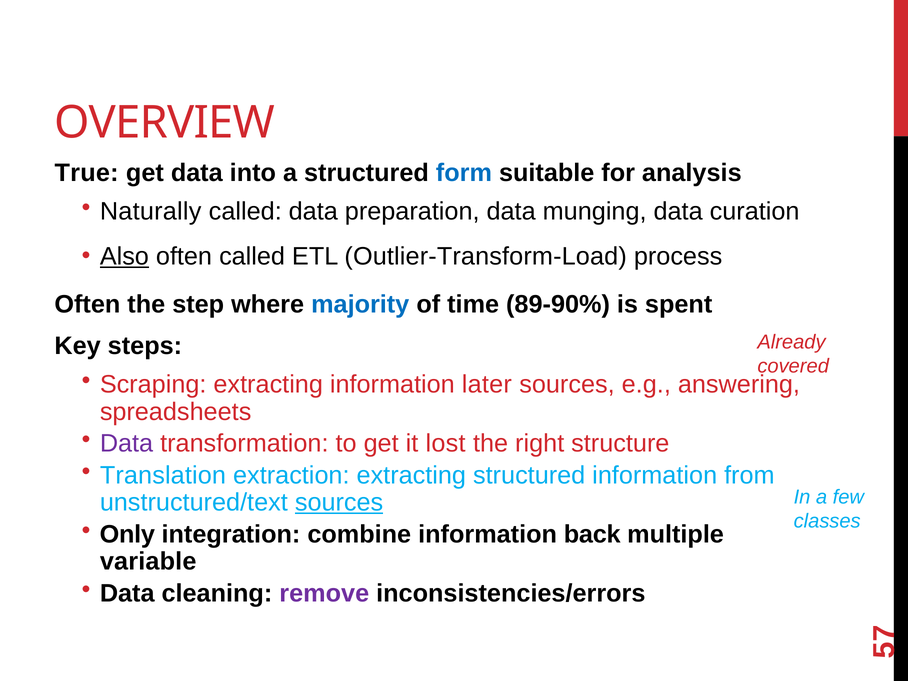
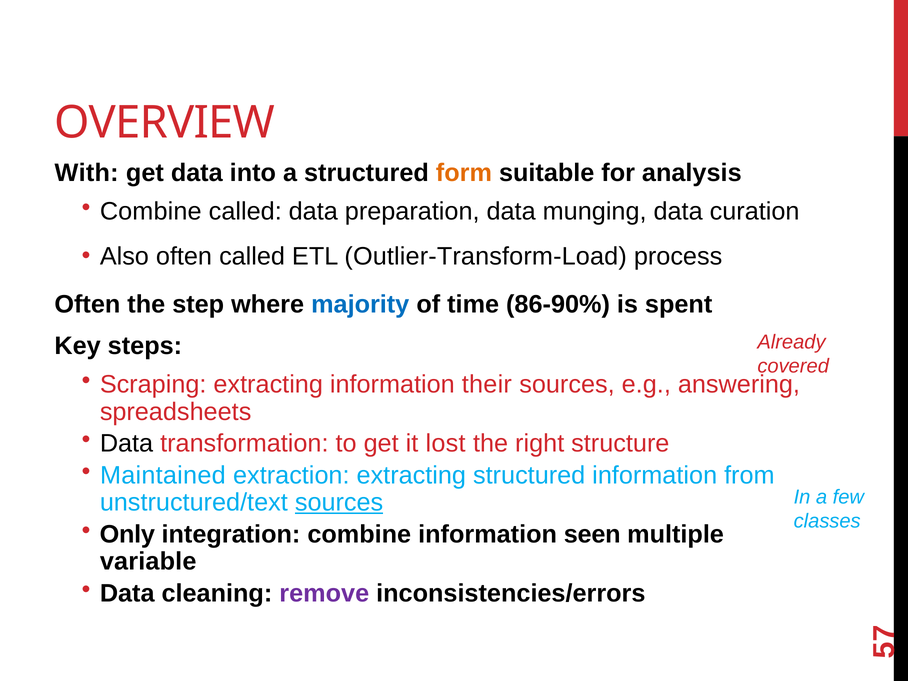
True: True -> With
form colour: blue -> orange
Naturally at (151, 211): Naturally -> Combine
Also underline: present -> none
89-90%: 89-90% -> 86-90%
later: later -> their
Data at (126, 444) colour: purple -> black
Translation: Translation -> Maintained
back: back -> seen
